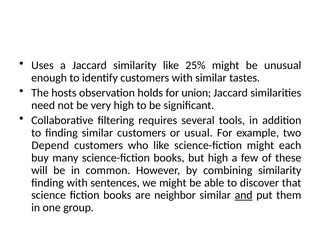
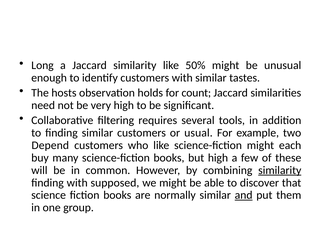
Uses: Uses -> Long
25%: 25% -> 50%
union: union -> count
similarity at (280, 171) underline: none -> present
sentences: sentences -> supposed
neighbor: neighbor -> normally
